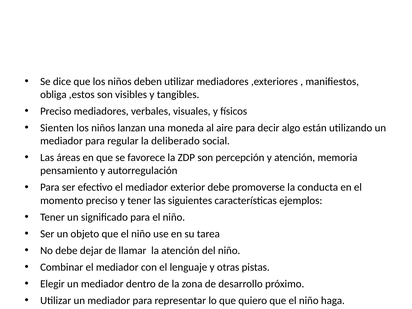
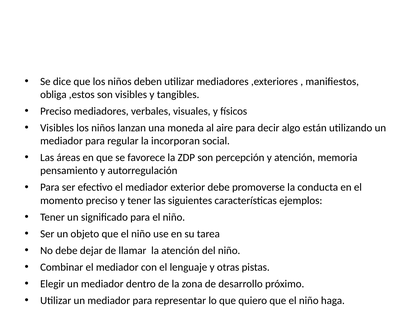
Sienten at (57, 128): Sienten -> Visibles
deliberado: deliberado -> incorporan
